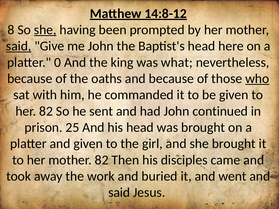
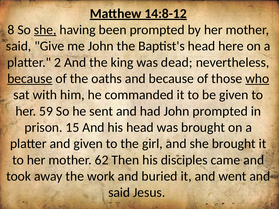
said at (19, 46) underline: present -> none
0: 0 -> 2
what: what -> dead
because at (30, 79) underline: none -> present
her 82: 82 -> 59
John continued: continued -> prompted
25: 25 -> 15
mother 82: 82 -> 62
